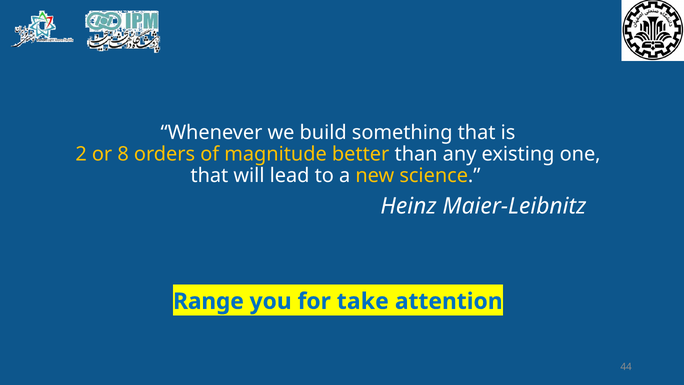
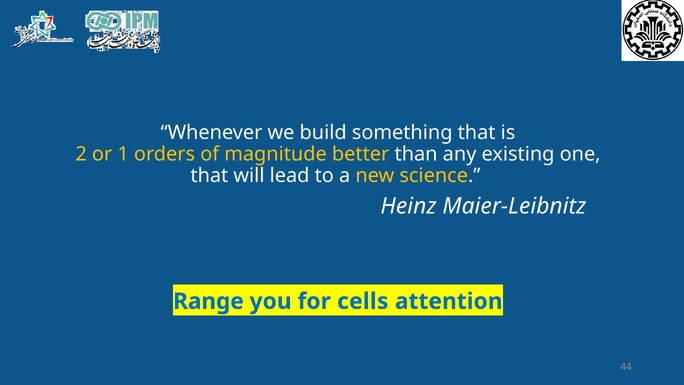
8: 8 -> 1
take: take -> cells
